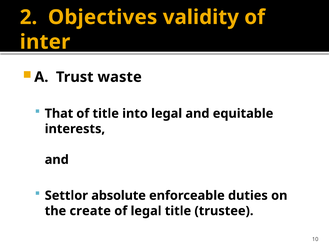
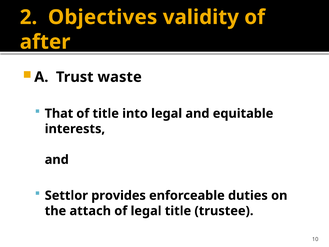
inter: inter -> after
absolute: absolute -> provides
create: create -> attach
